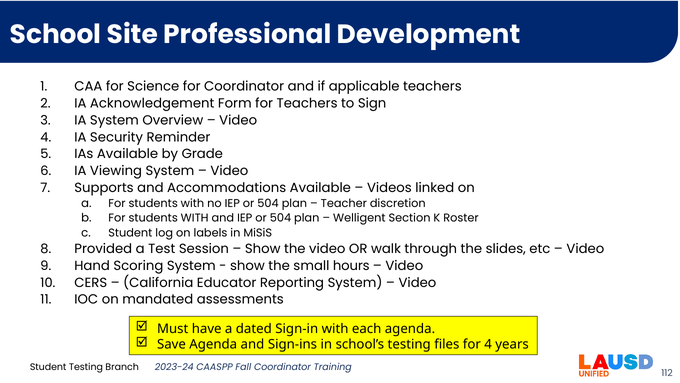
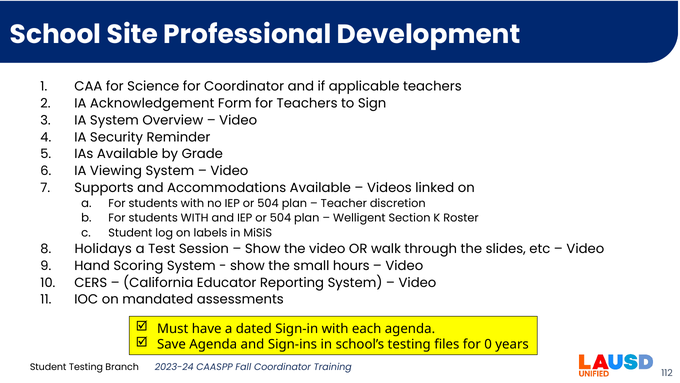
Provided: Provided -> Holidays
for 4: 4 -> 0
